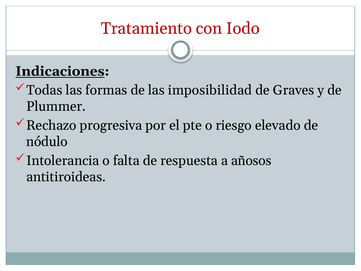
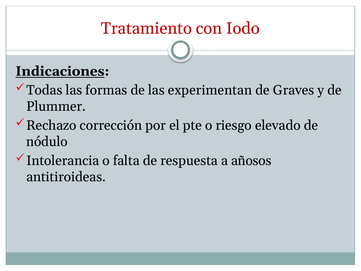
imposibilidad: imposibilidad -> experimentan
progresiva: progresiva -> corrección
